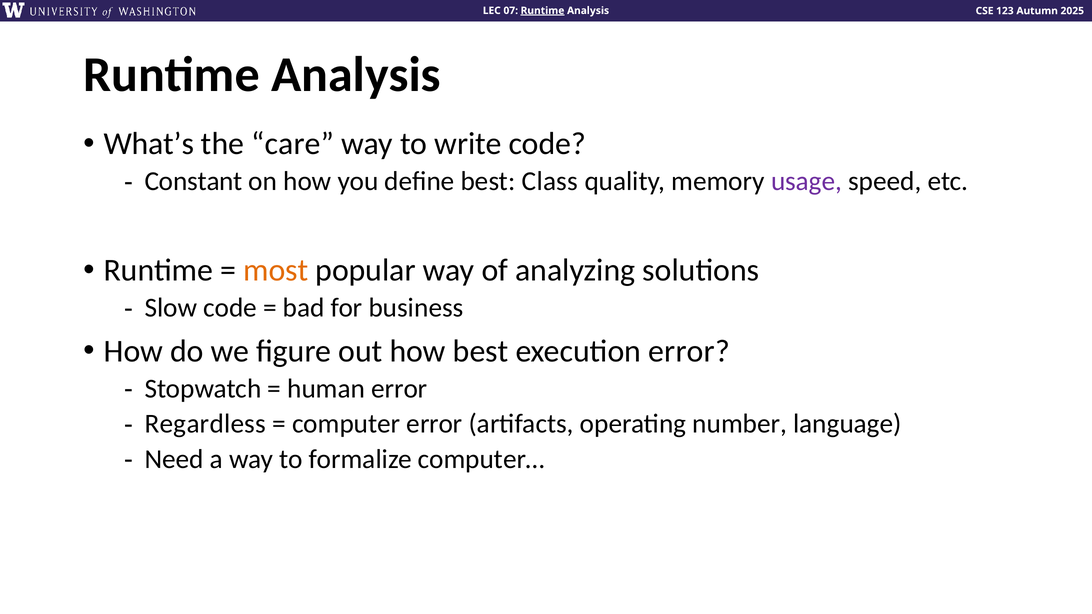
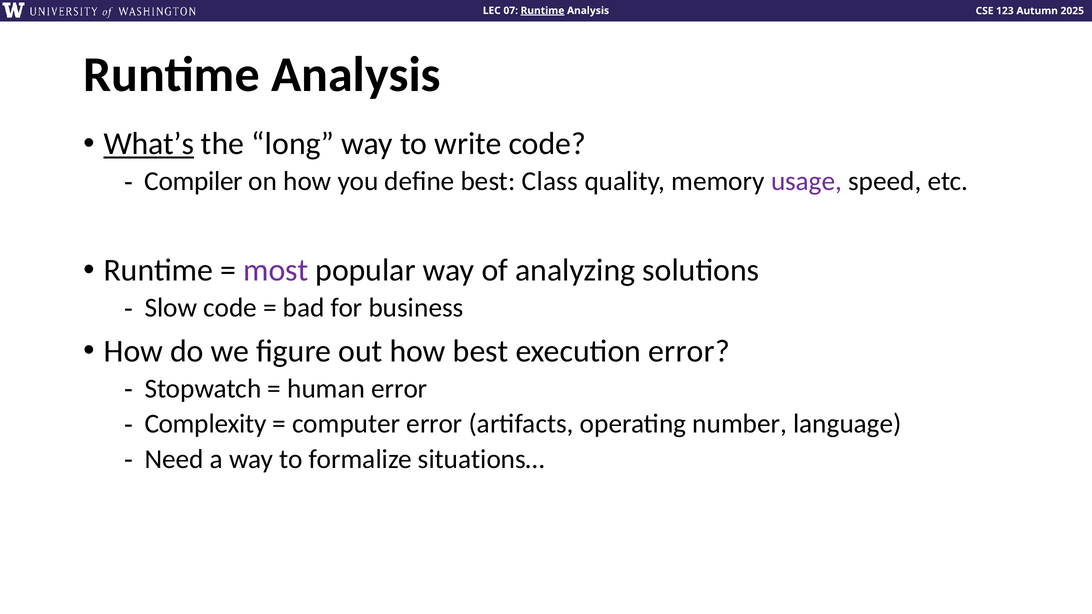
What’s underline: none -> present
care: care -> long
Constant: Constant -> Compiler
most colour: orange -> purple
Regardless: Regardless -> Complexity
computer…: computer… -> situations…
